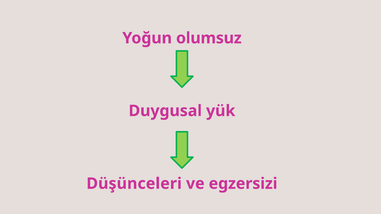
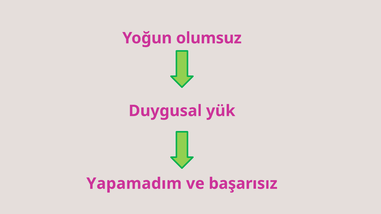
Düşünceleri: Düşünceleri -> Yapamadım
egzersizi: egzersizi -> başarısız
